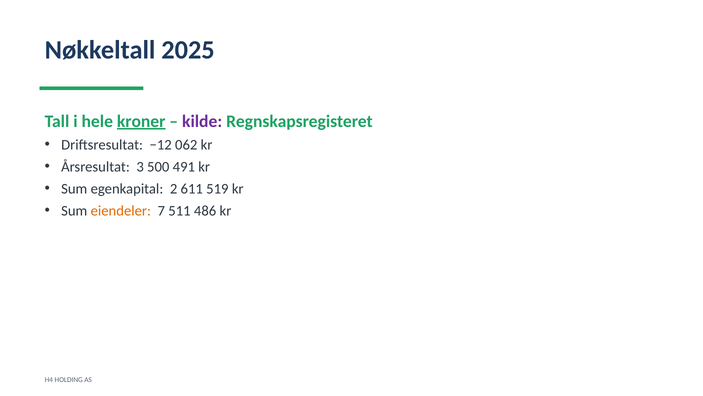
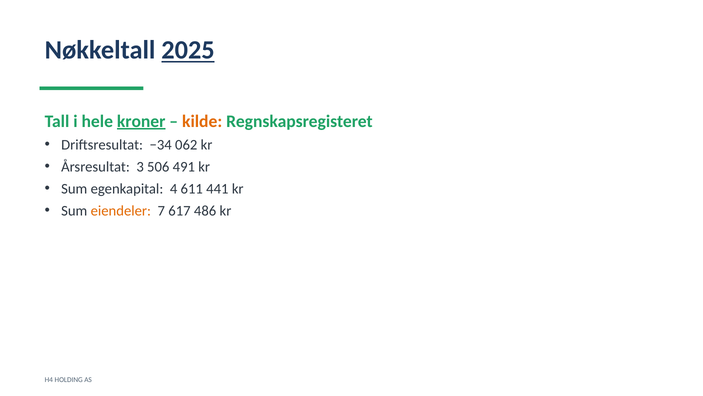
2025 underline: none -> present
kilde colour: purple -> orange
−12: −12 -> −34
500: 500 -> 506
2: 2 -> 4
519: 519 -> 441
511: 511 -> 617
